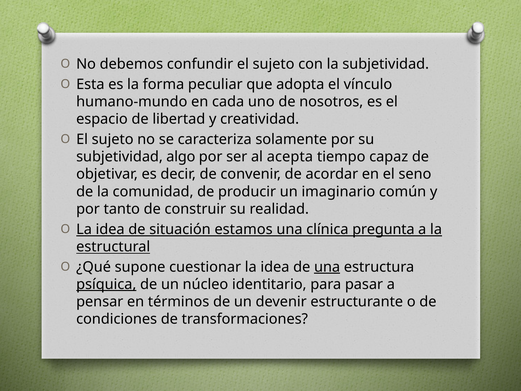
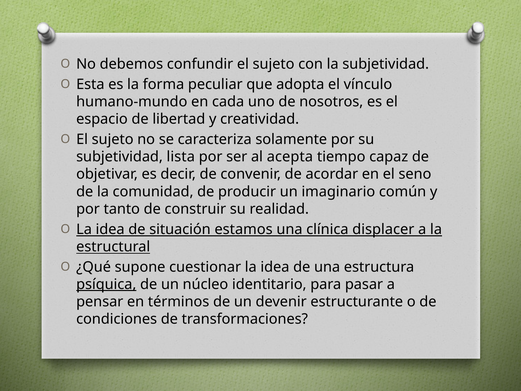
algo: algo -> lista
pregunta: pregunta -> displacer
una at (327, 267) underline: present -> none
